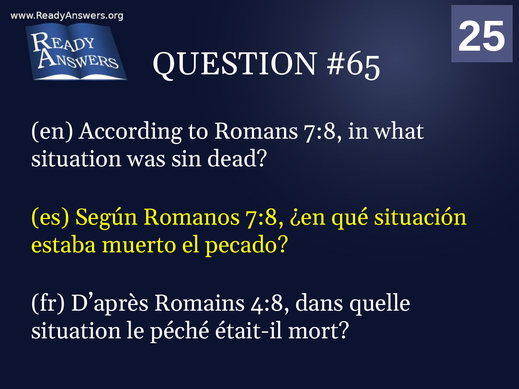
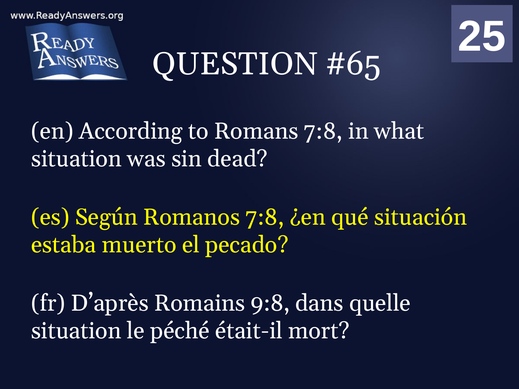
4:8: 4:8 -> 9:8
